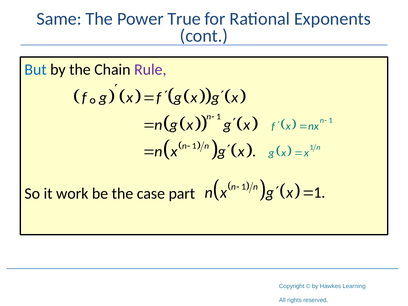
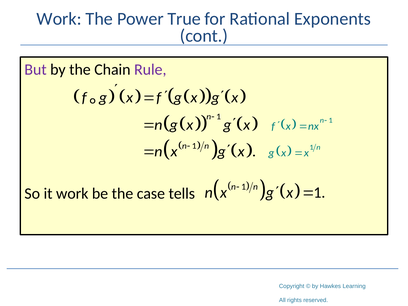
Same at (59, 19): Same -> Work
But colour: blue -> purple
part: part -> tells
